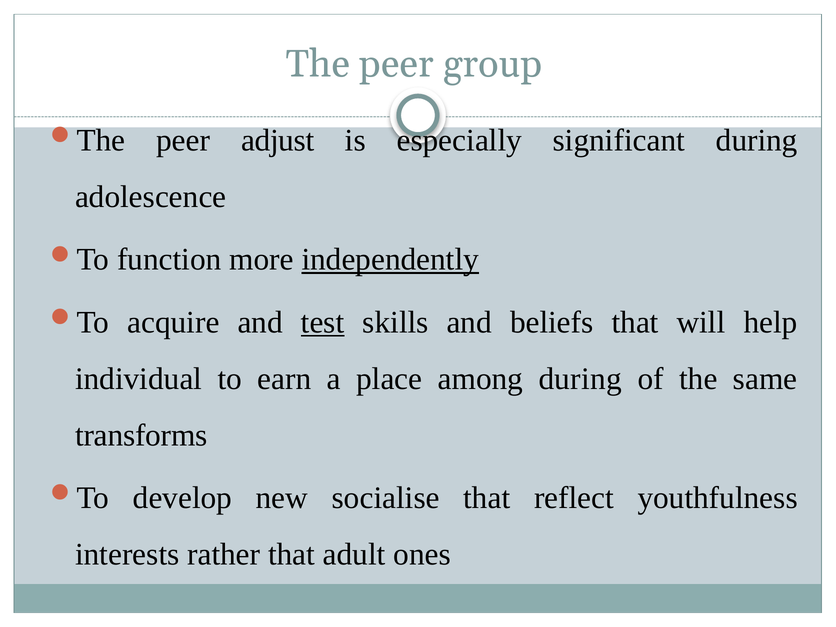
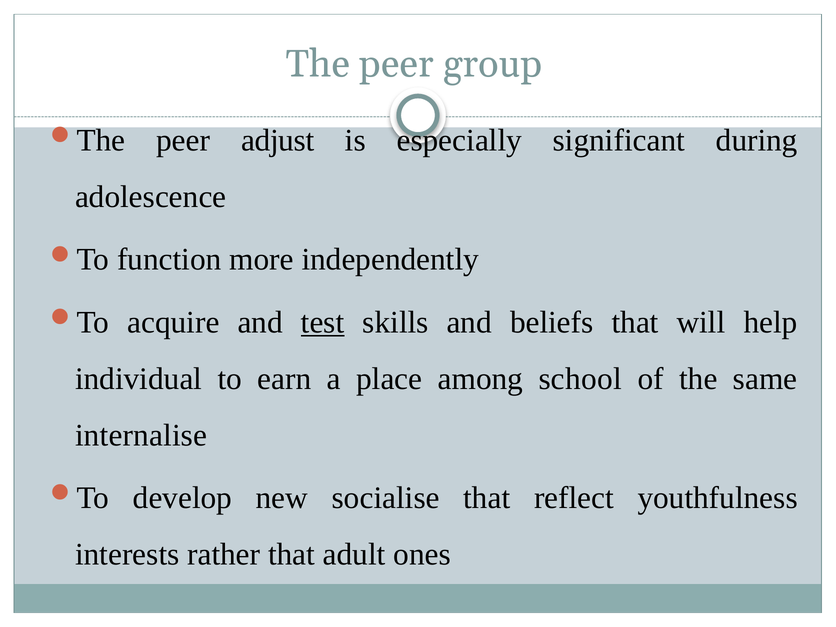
independently underline: present -> none
among during: during -> school
transforms: transforms -> internalise
